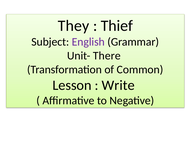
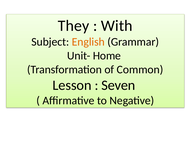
Thief: Thief -> With
English colour: purple -> orange
There: There -> Home
Write: Write -> Seven
